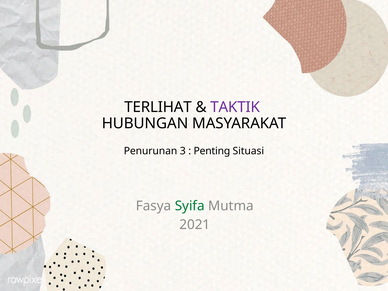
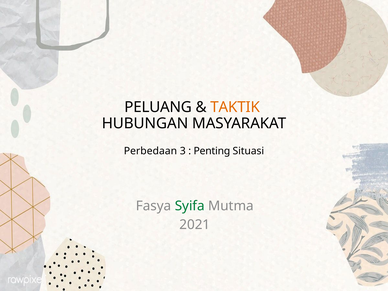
TERLIHAT: TERLIHAT -> PELUANG
TAKTIK colour: purple -> orange
Penurunan: Penurunan -> Perbedaan
